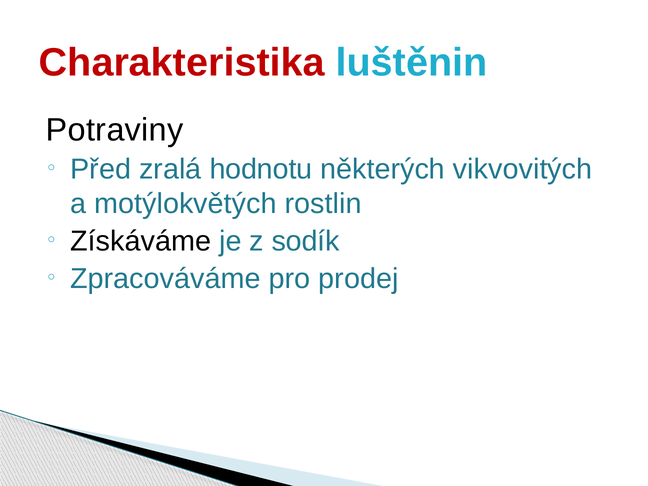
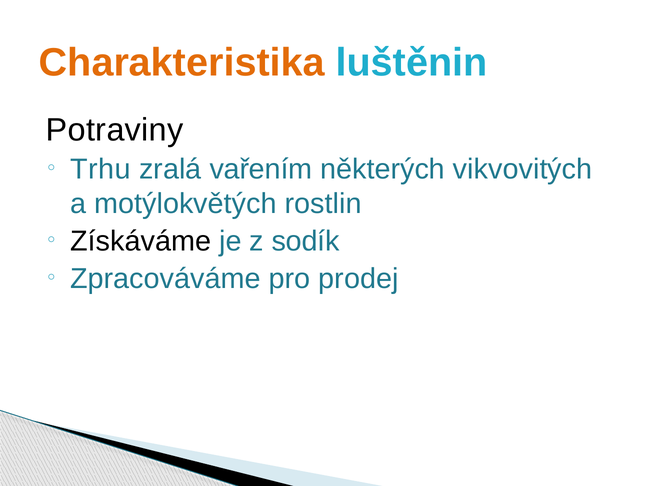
Charakteristika colour: red -> orange
Před: Před -> Trhu
hodnotu: hodnotu -> vařením
